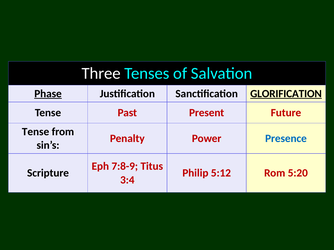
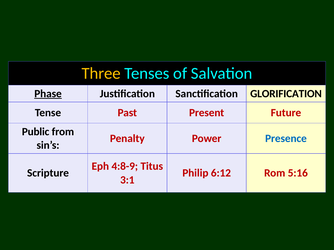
Three colour: white -> yellow
GLORIFICATION underline: present -> none
Tense at (36, 132): Tense -> Public
7:8-9: 7:8-9 -> 4:8-9
5:12: 5:12 -> 6:12
5:20: 5:20 -> 5:16
3:4: 3:4 -> 3:1
